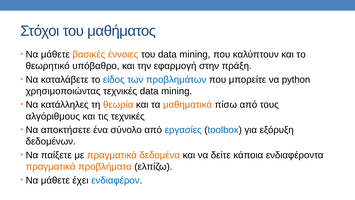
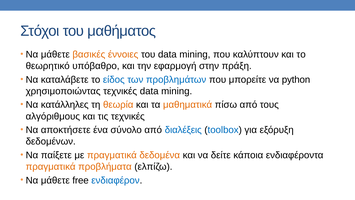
εργασίες: εργασίες -> διαλέξεις
έχει: έχει -> free
